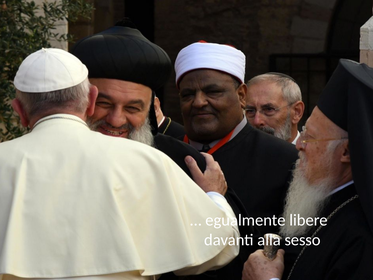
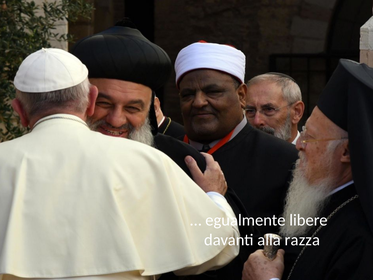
sesso: sesso -> razza
